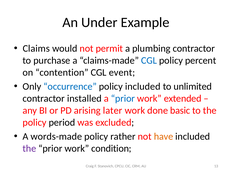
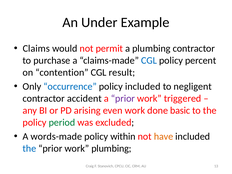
event: event -> result
unlimited: unlimited -> negligent
installed: installed -> accident
prior at (123, 98) colour: blue -> purple
extended: extended -> triggered
later: later -> even
period colour: black -> green
rather: rather -> within
the at (29, 149) colour: purple -> blue
work condition: condition -> plumbing
